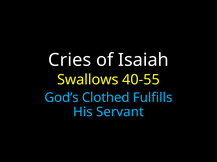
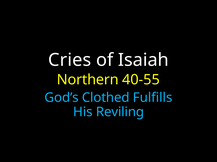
Swallows: Swallows -> Northern
Servant: Servant -> Reviling
